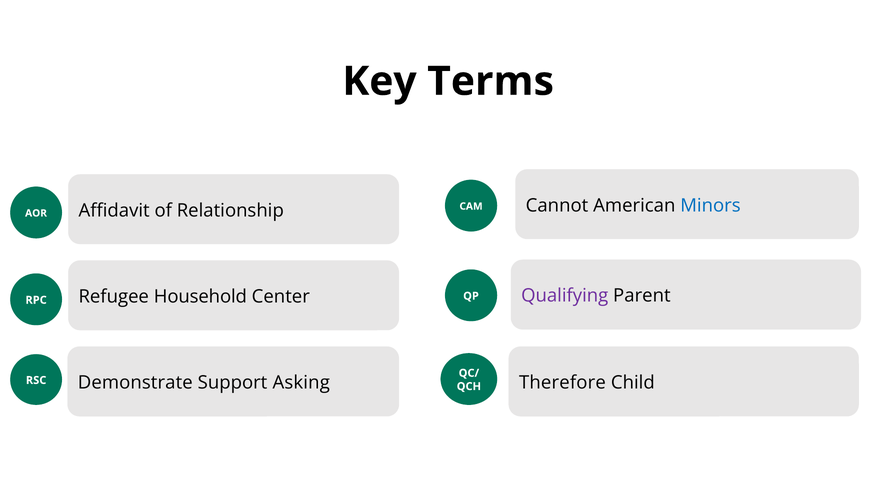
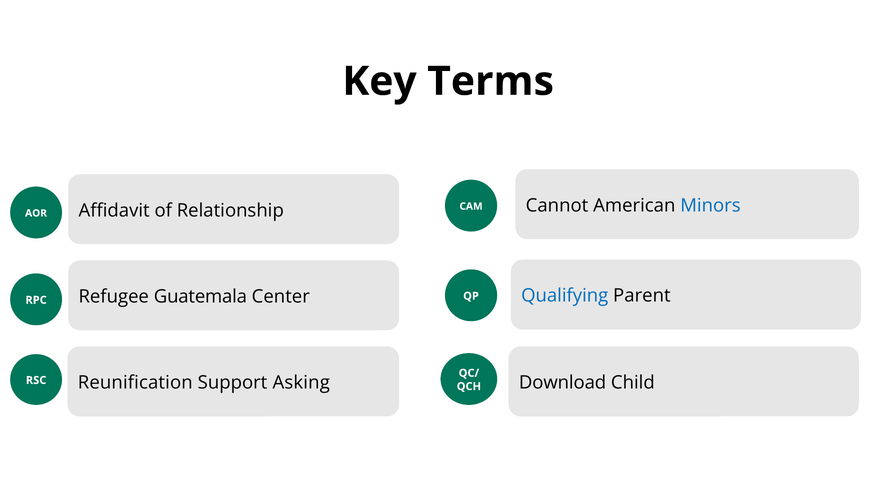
Household: Household -> Guatemala
Qualifying colour: purple -> blue
Demonstrate: Demonstrate -> Reunification
Therefore: Therefore -> Download
